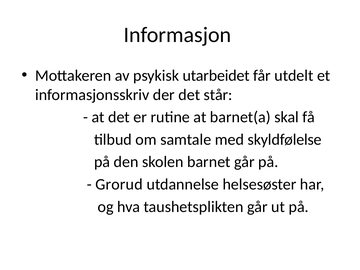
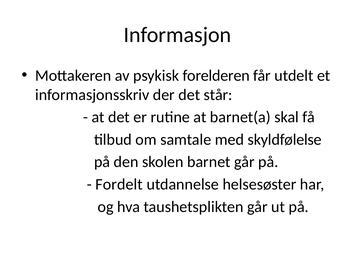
utarbeidet: utarbeidet -> forelderen
Grorud: Grorud -> Fordelt
